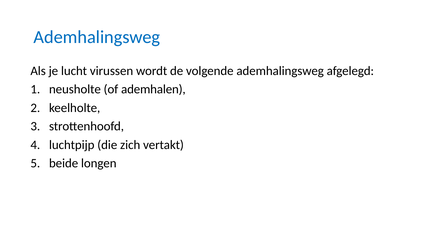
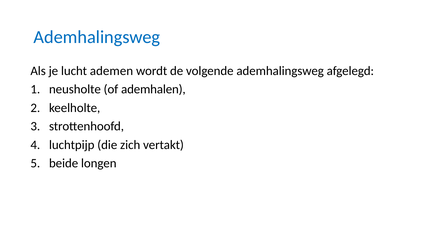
virussen: virussen -> ademen
